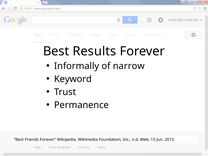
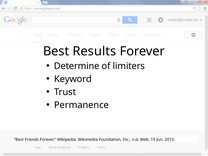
Informally: Informally -> Determine
narrow: narrow -> limiters
